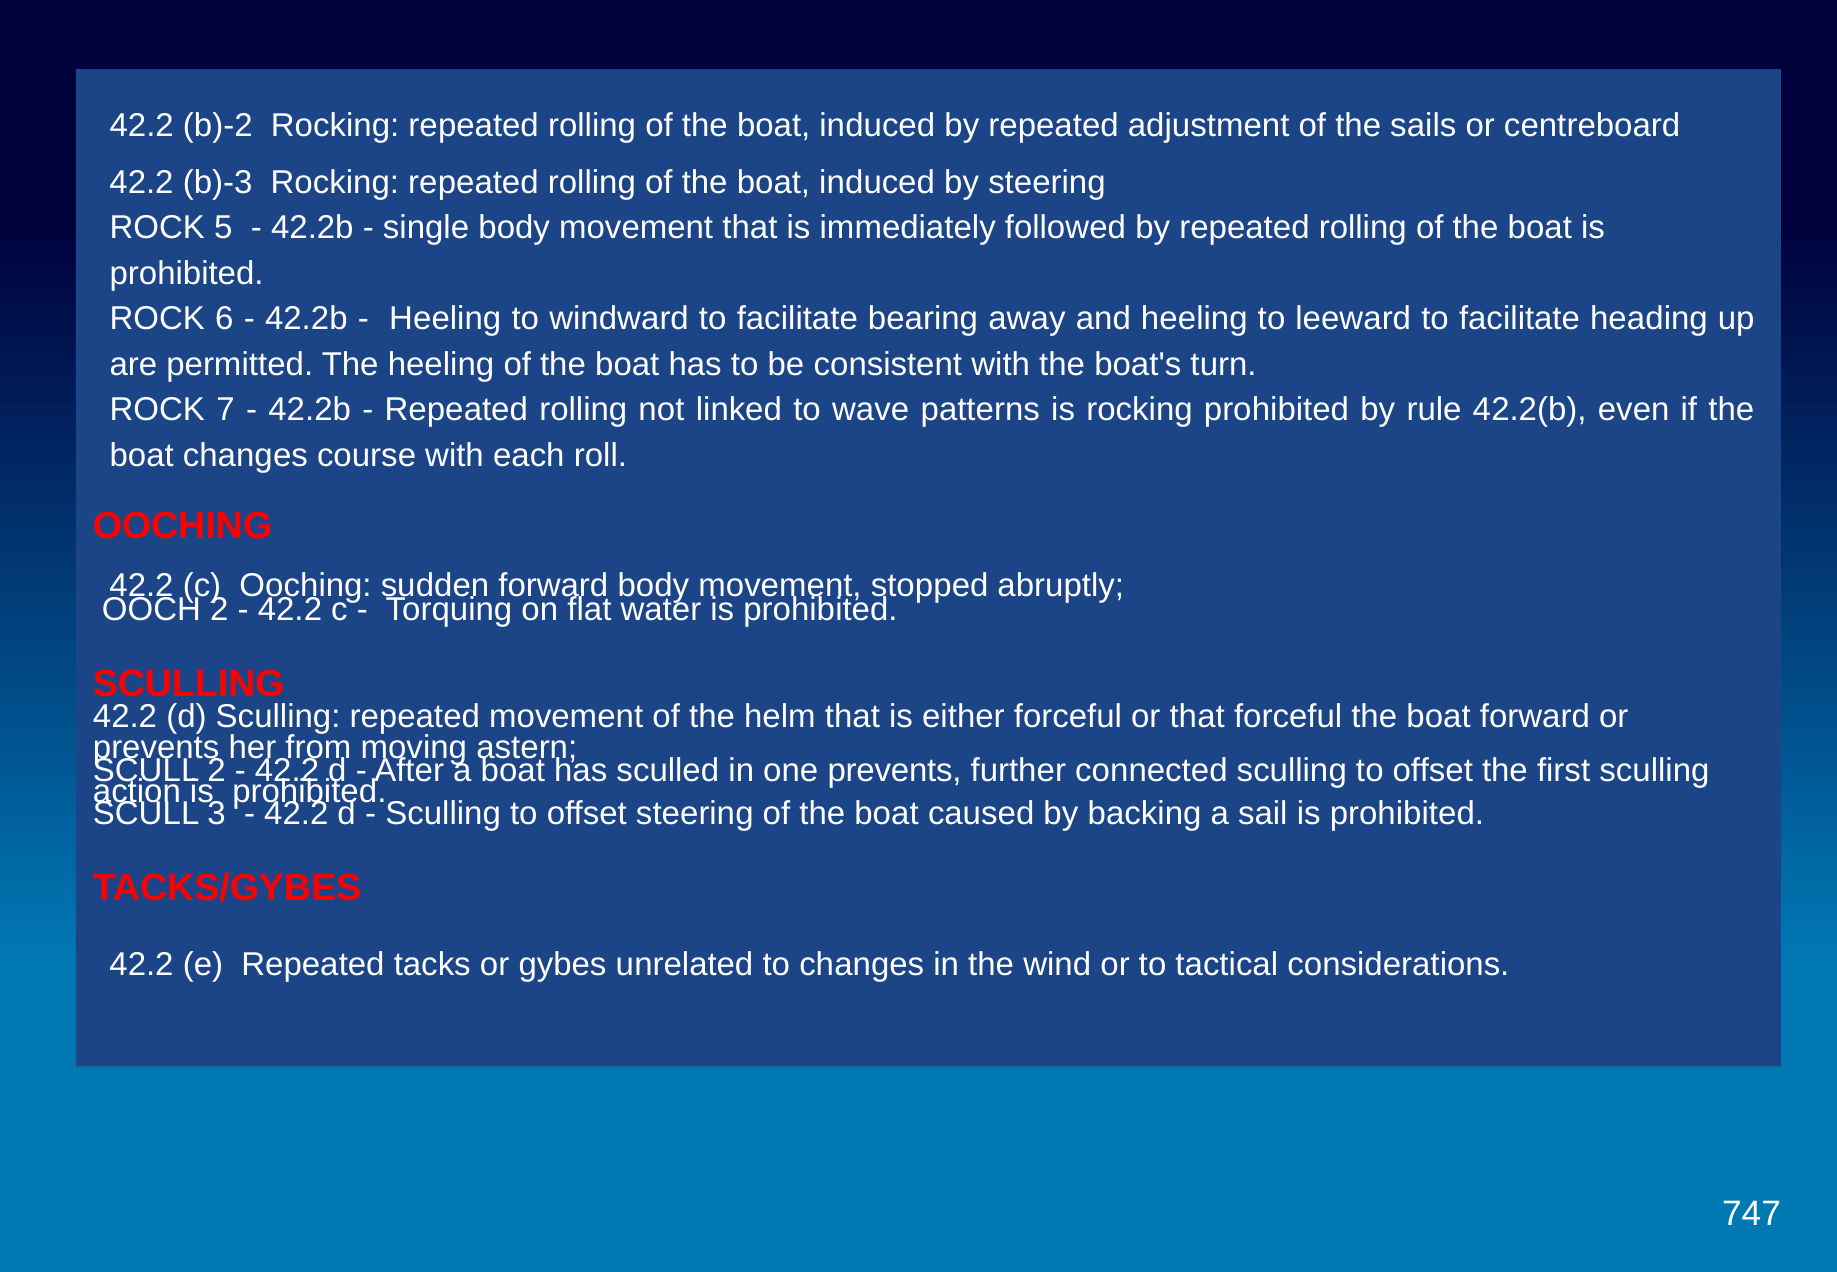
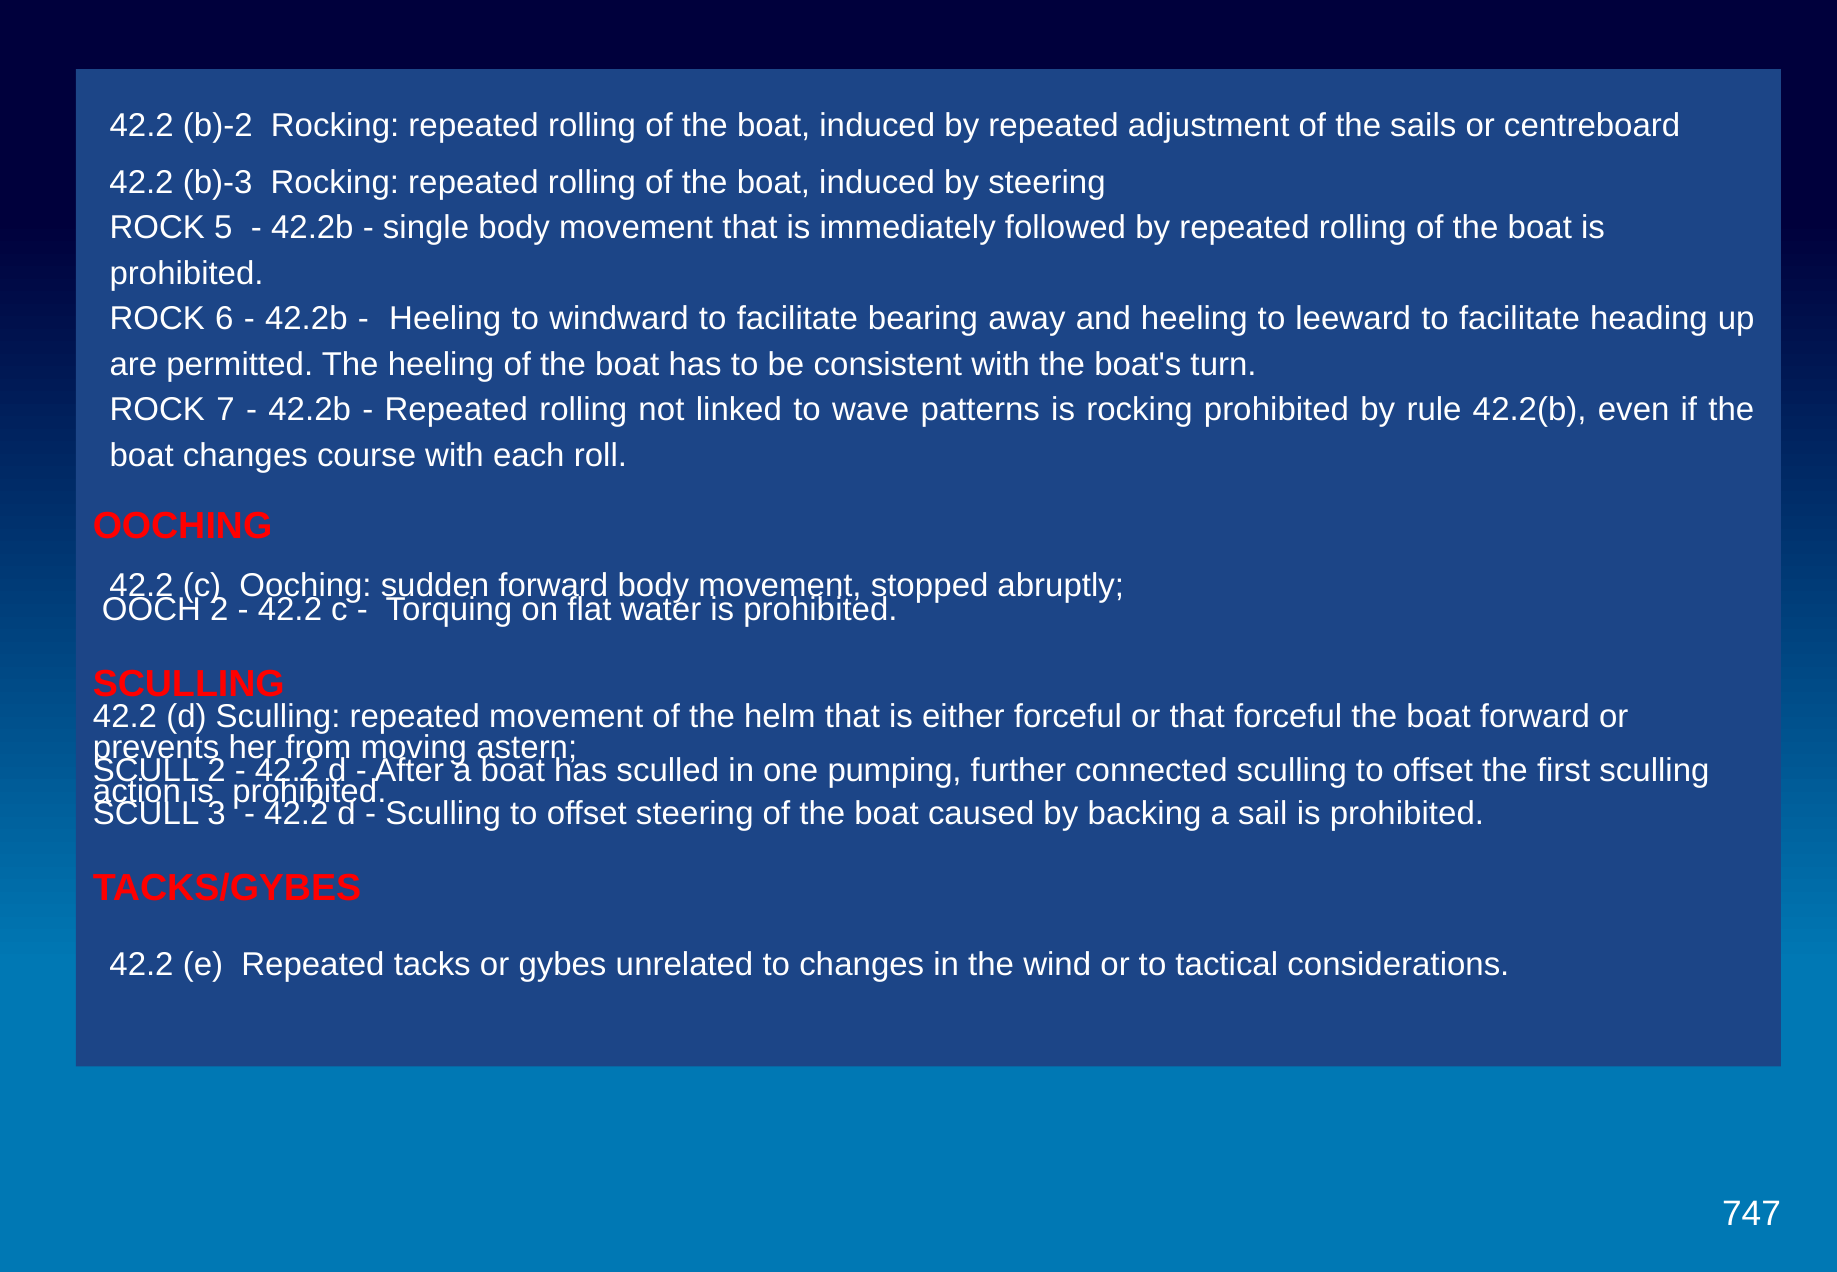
one prevents: prevents -> pumping
